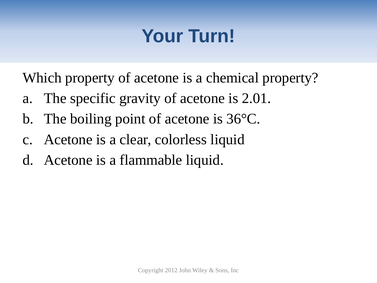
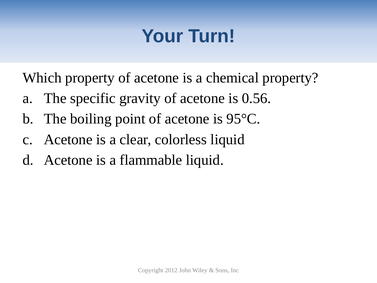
2.01: 2.01 -> 0.56
36°C: 36°C -> 95°C
